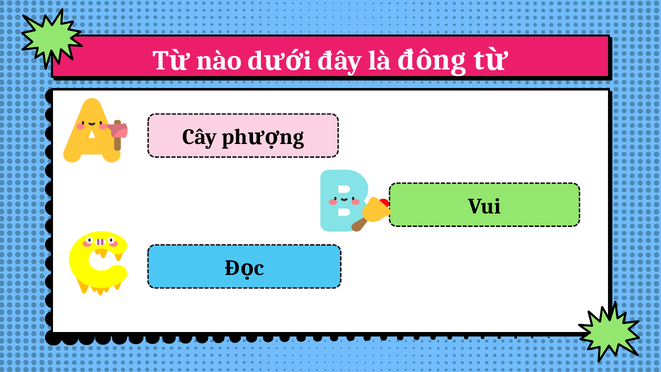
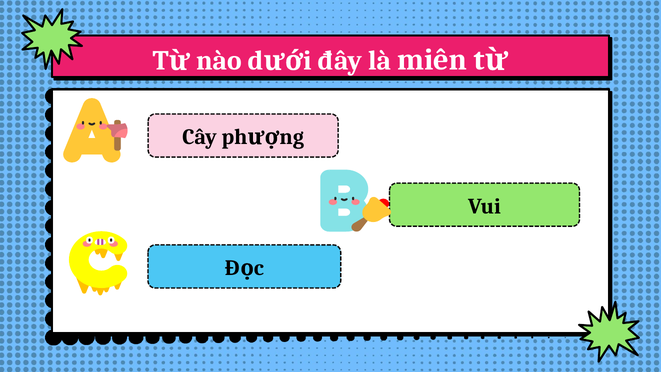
đống: đống -> miên
